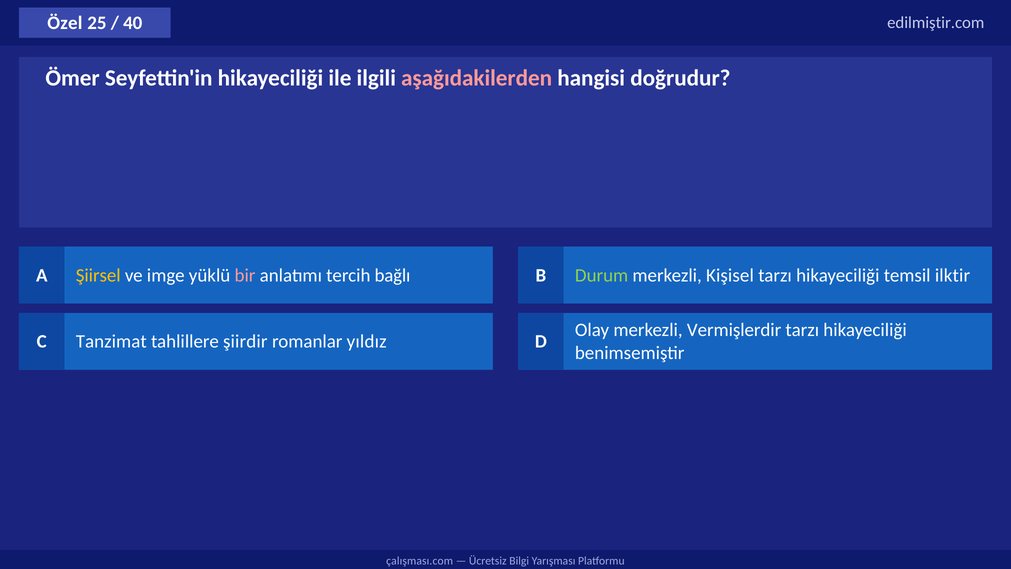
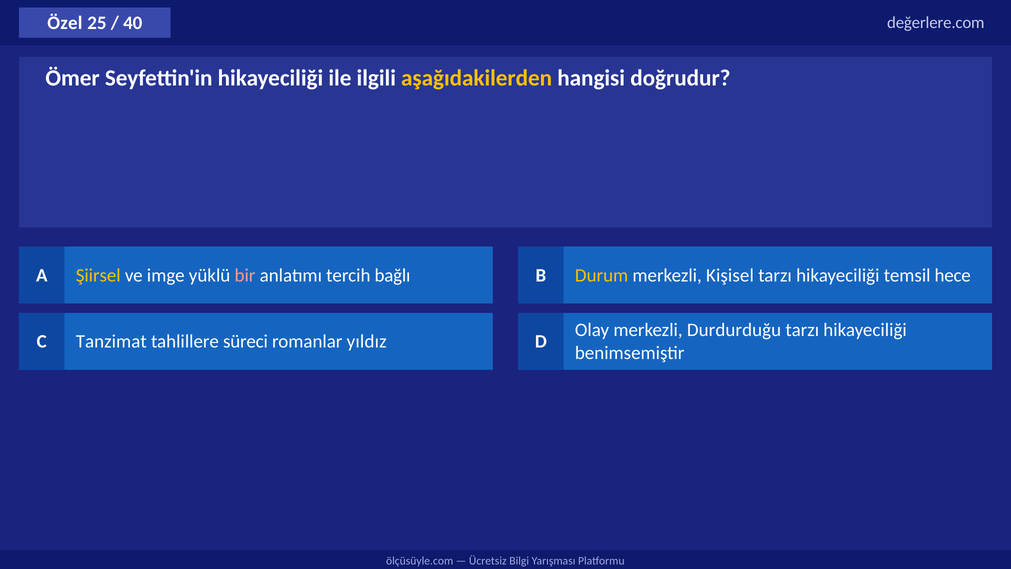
edilmiştir.com: edilmiştir.com -> değerlere.com
aşağıdakilerden colour: pink -> yellow
Durum colour: light green -> yellow
ilktir: ilktir -> hece
Vermişlerdir: Vermişlerdir -> Durdurduğu
şiirdir: şiirdir -> süreci
çalışması.com: çalışması.com -> ölçüsüyle.com
